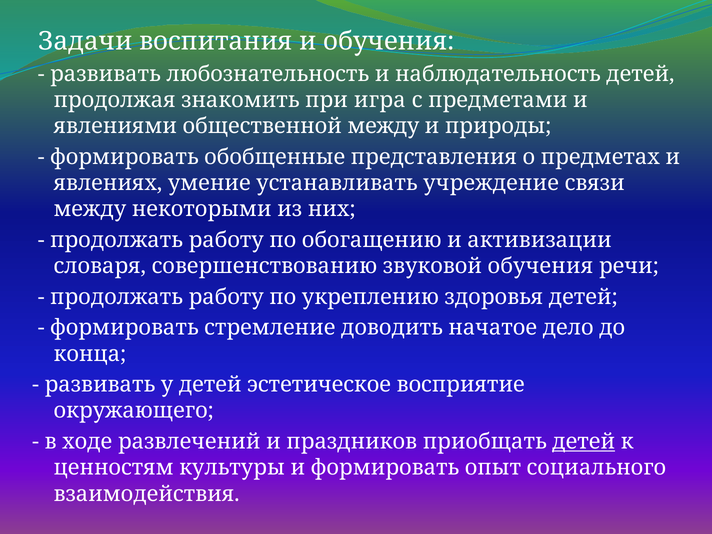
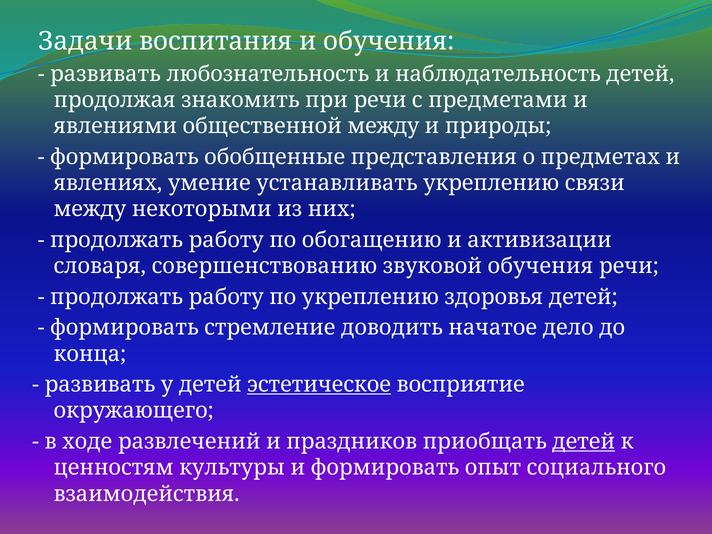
при игра: игра -> речи
устанавливать учреждение: учреждение -> укреплению
эстетическое underline: none -> present
